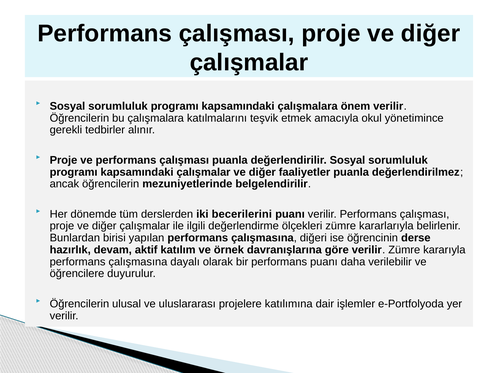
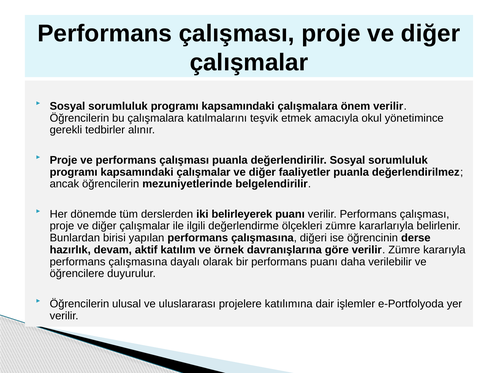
becerilerini: becerilerini -> belirleyerek
